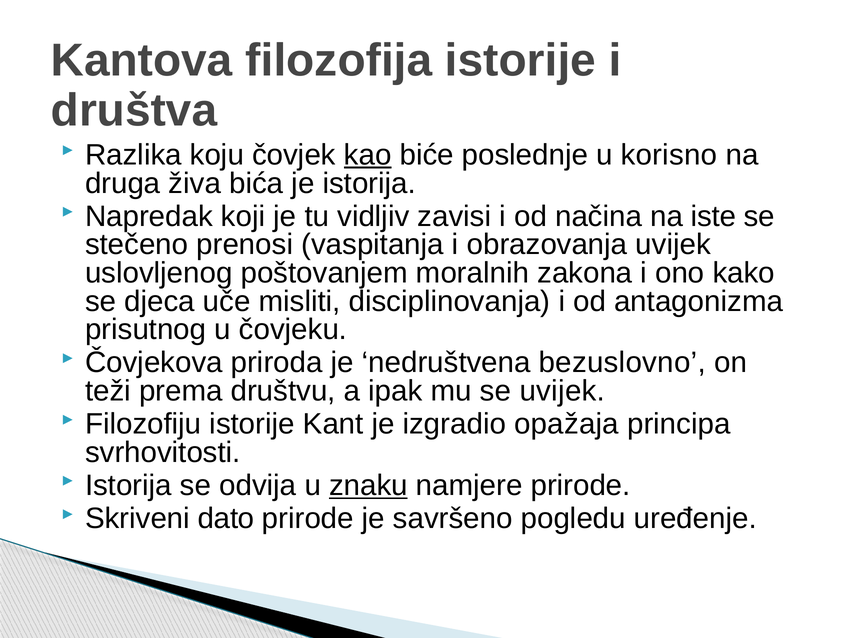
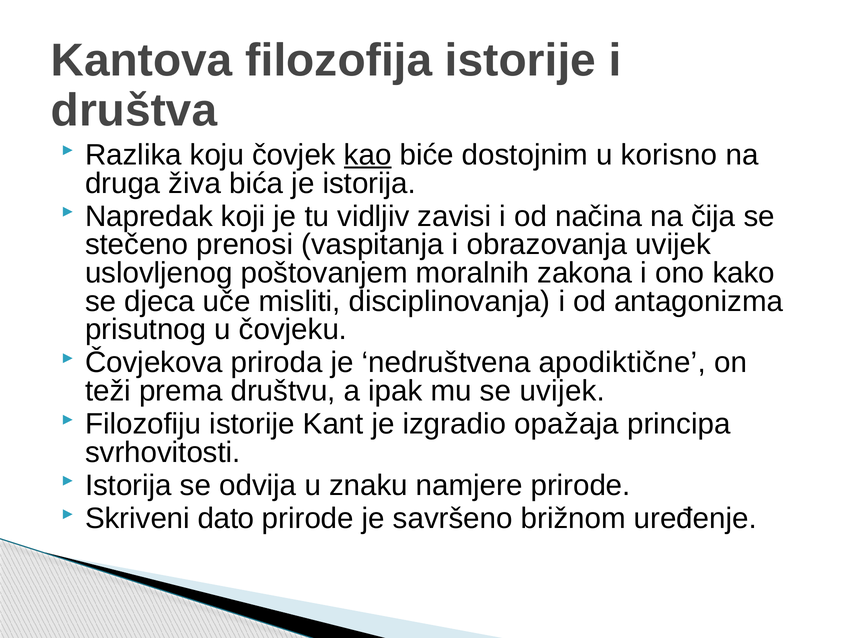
poslednje: poslednje -> dostojnim
iste: iste -> čija
bezuslovno: bezuslovno -> apodiktične
znaku underline: present -> none
pogledu: pogledu -> brižnom
